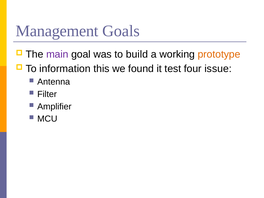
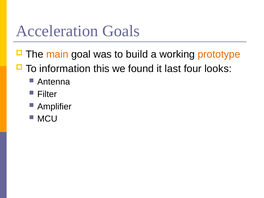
Management: Management -> Acceleration
main colour: purple -> orange
test: test -> last
issue: issue -> looks
